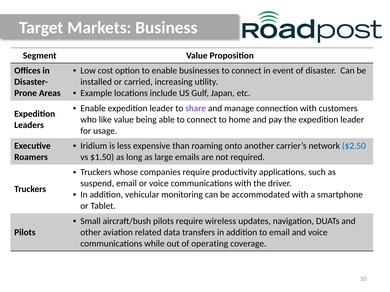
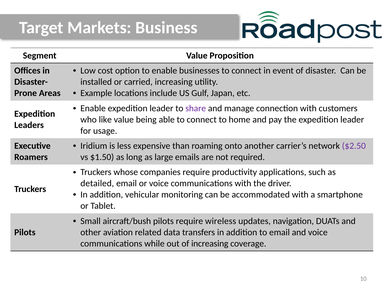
$2.50 colour: blue -> purple
suspend: suspend -> detailed
of operating: operating -> increasing
